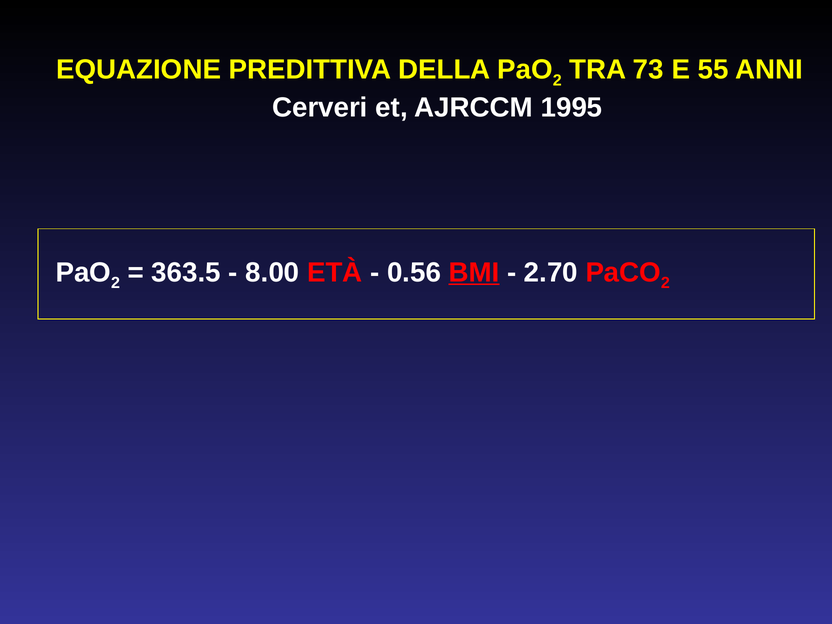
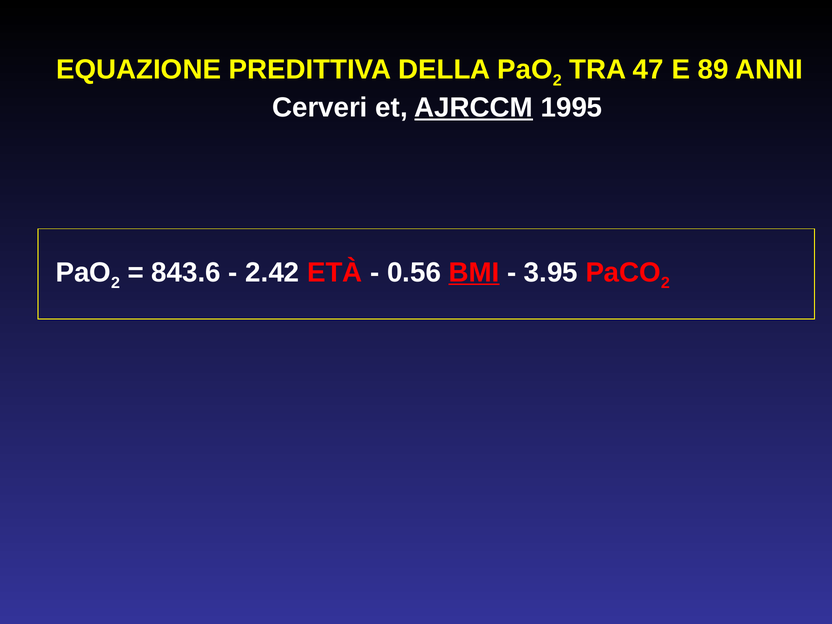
73: 73 -> 47
55: 55 -> 89
AJRCCM underline: none -> present
363.5: 363.5 -> 843.6
8.00: 8.00 -> 2.42
2.70: 2.70 -> 3.95
